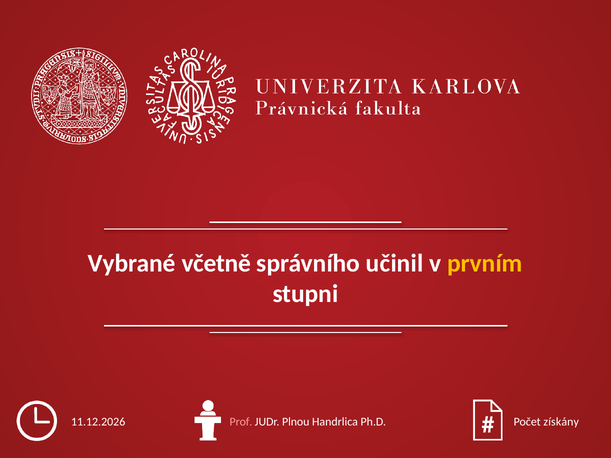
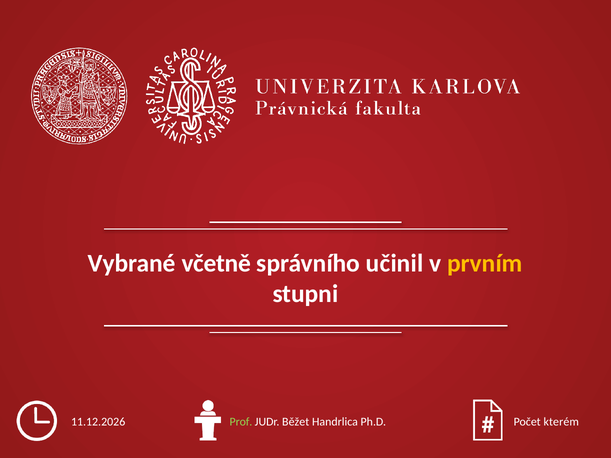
Prof colour: pink -> light green
Plnou: Plnou -> Běžet
získány: získány -> kterém
